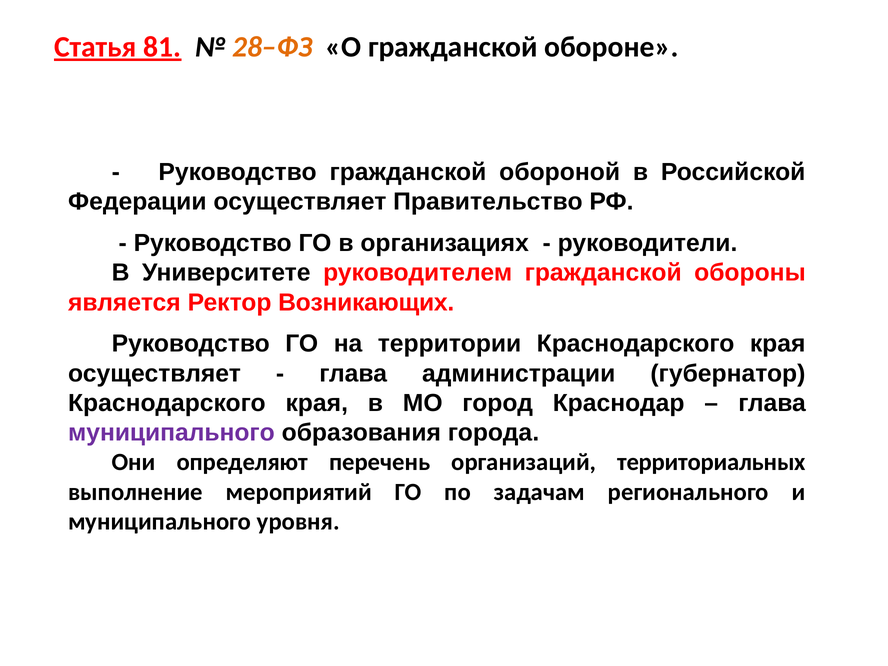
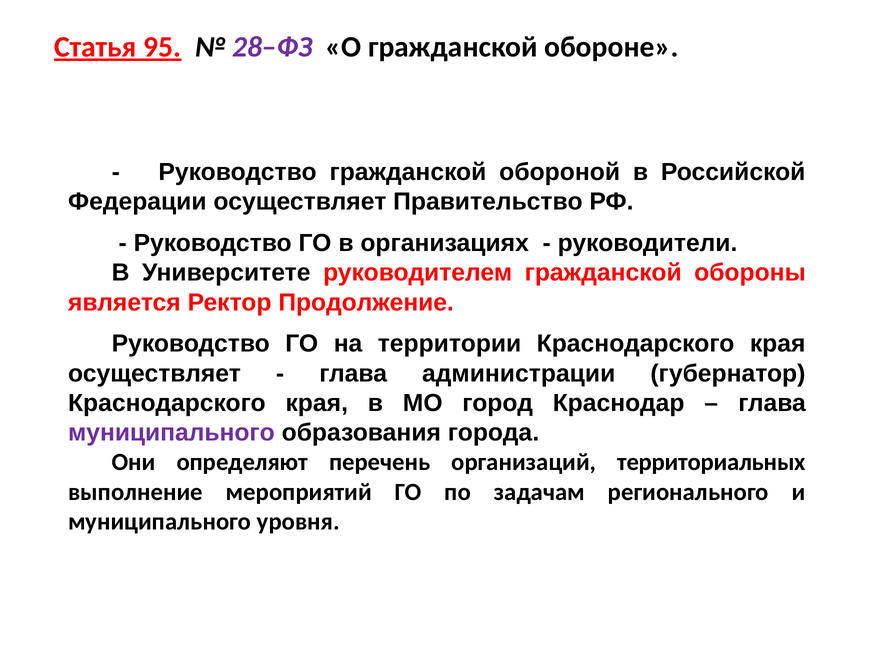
81: 81 -> 95
28–ФЗ colour: orange -> purple
Возникающих: Возникающих -> Продолжение
